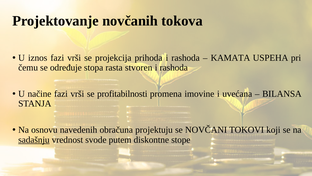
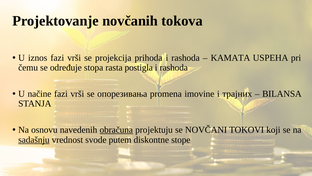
stvoren: stvoren -> postigla
profitabilnosti: profitabilnosti -> опорезивања
uvećana: uvećana -> трајних
obračuna underline: none -> present
